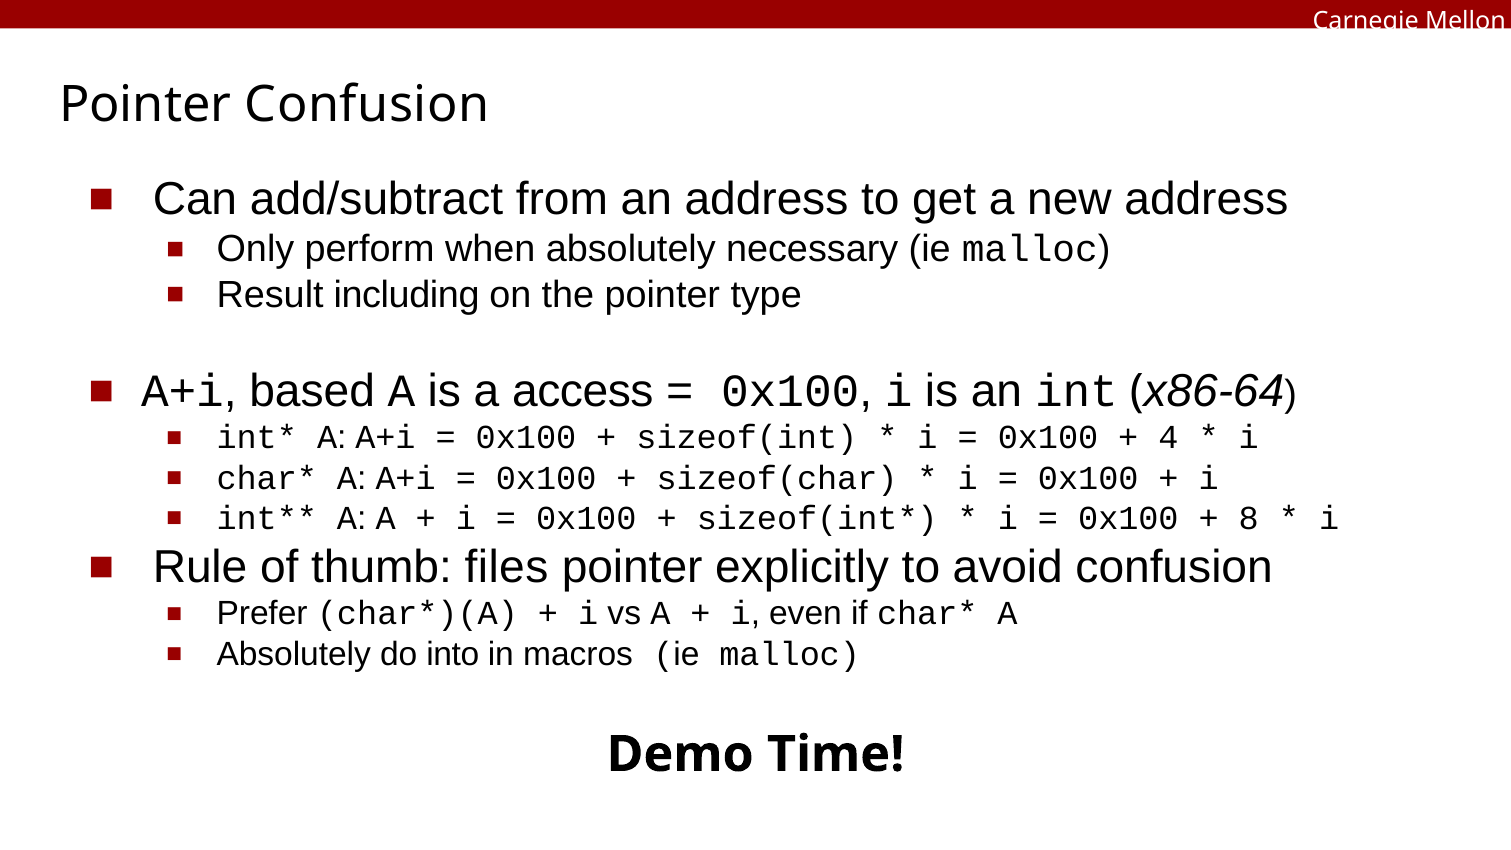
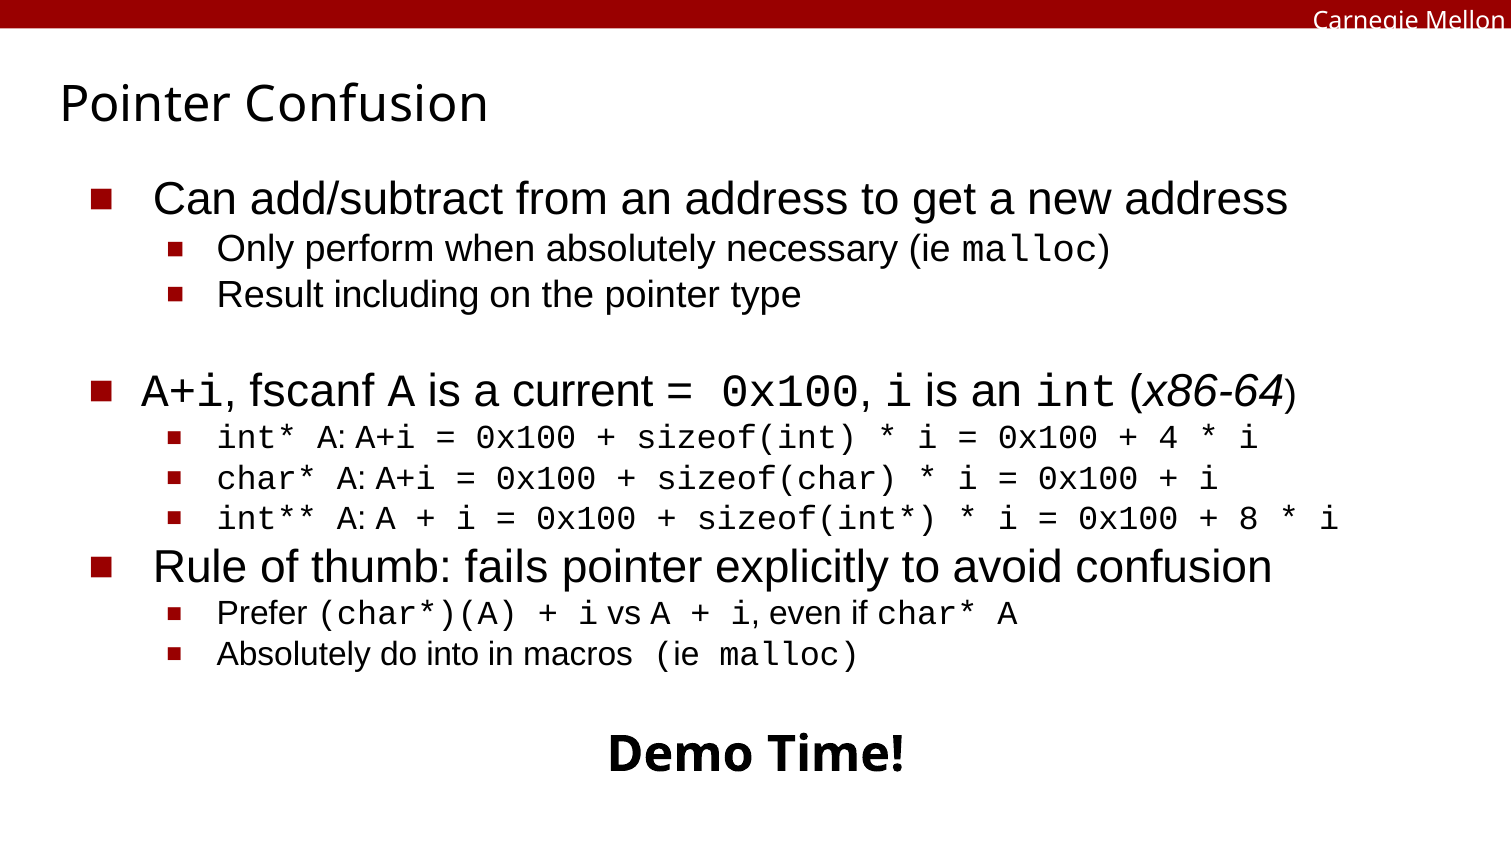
based: based -> fscanf
access: access -> current
files: files -> fails
